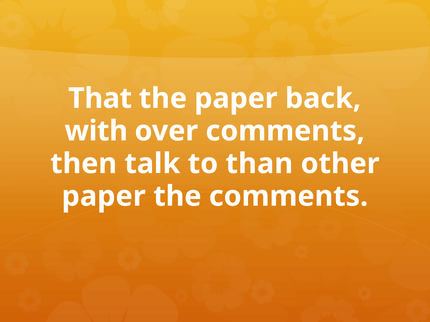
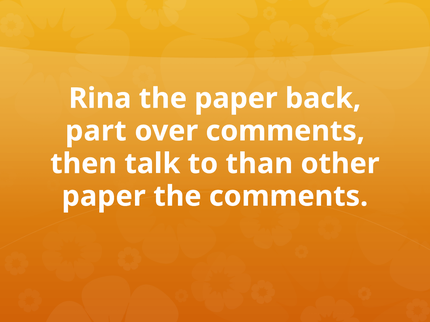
That: That -> Rina
with: with -> part
